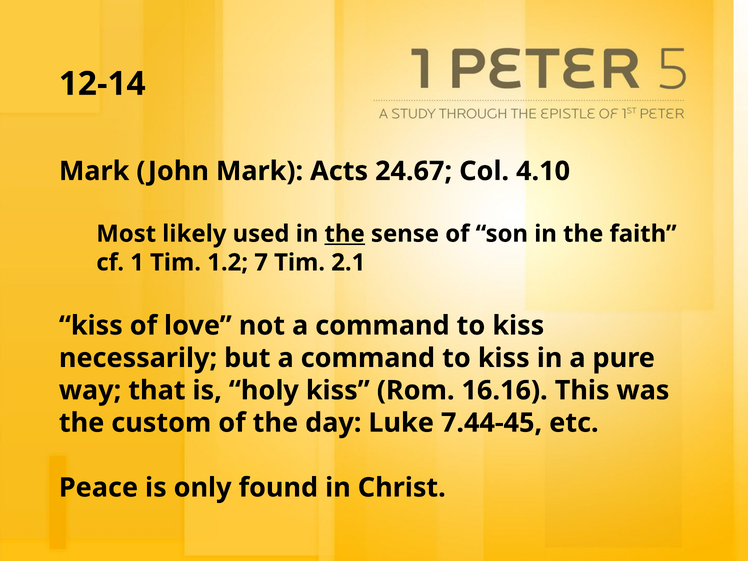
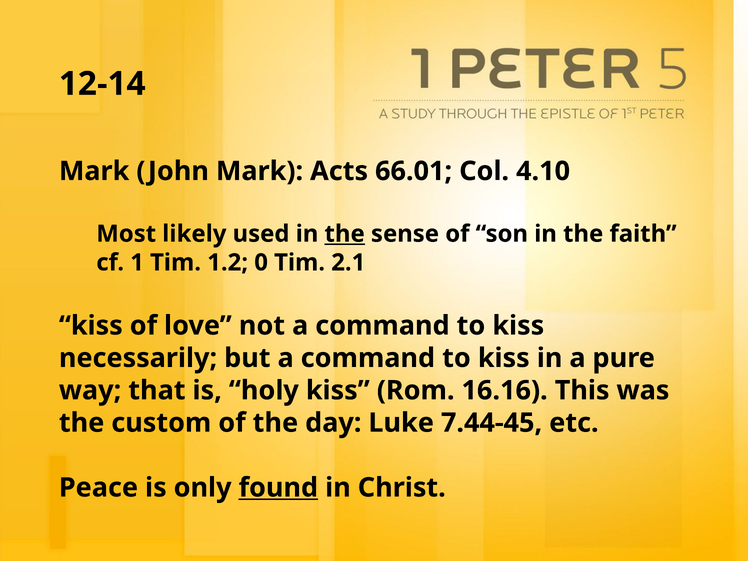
24.67: 24.67 -> 66.01
7: 7 -> 0
found underline: none -> present
